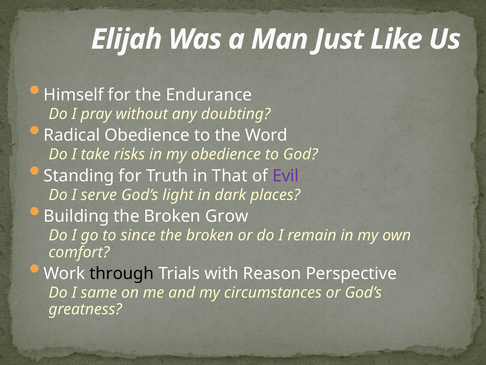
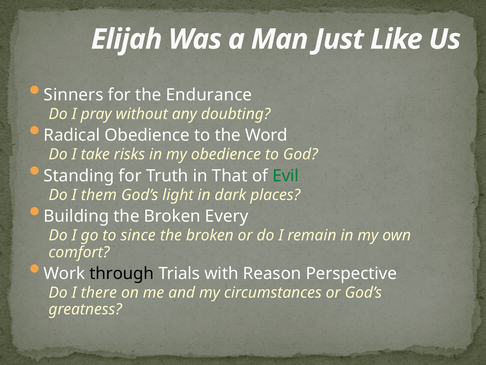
Himself: Himself -> Sinners
Evil colour: purple -> green
serve: serve -> them
Grow: Grow -> Every
same: same -> there
